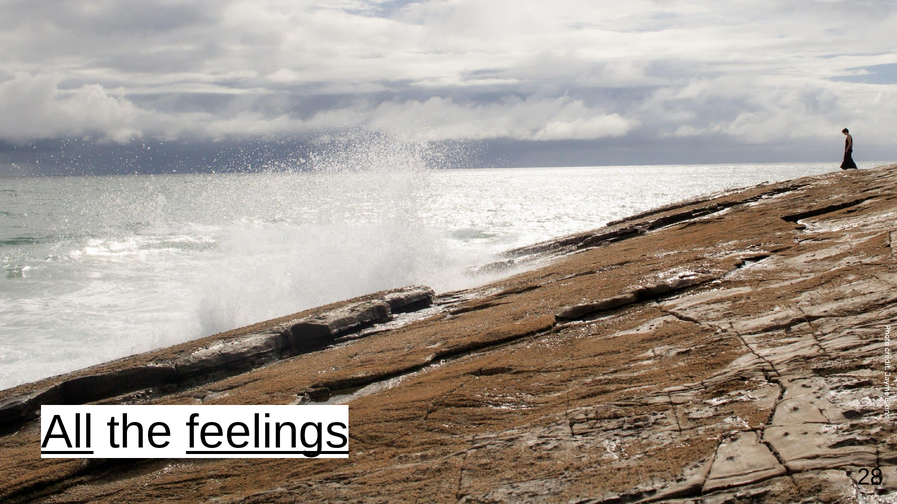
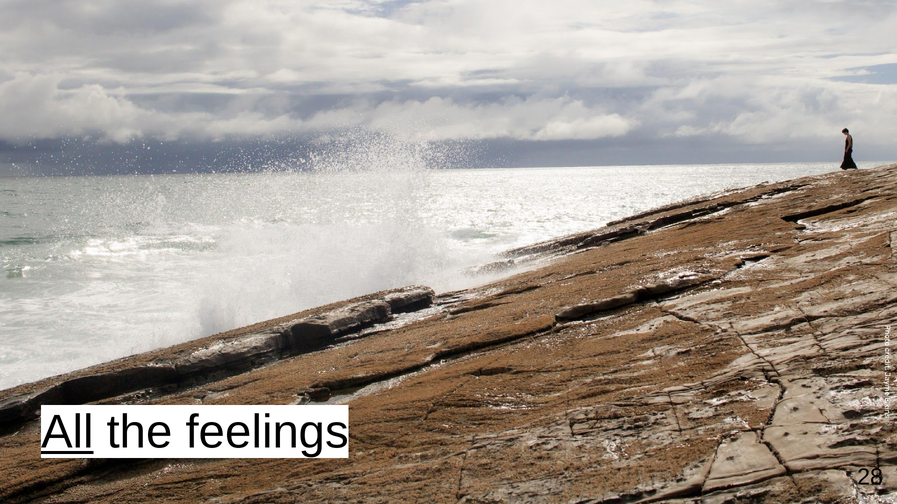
feelings underline: present -> none
